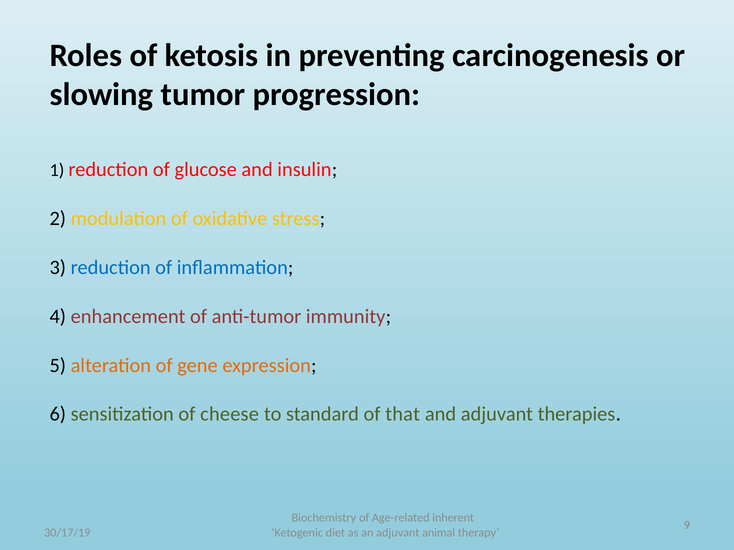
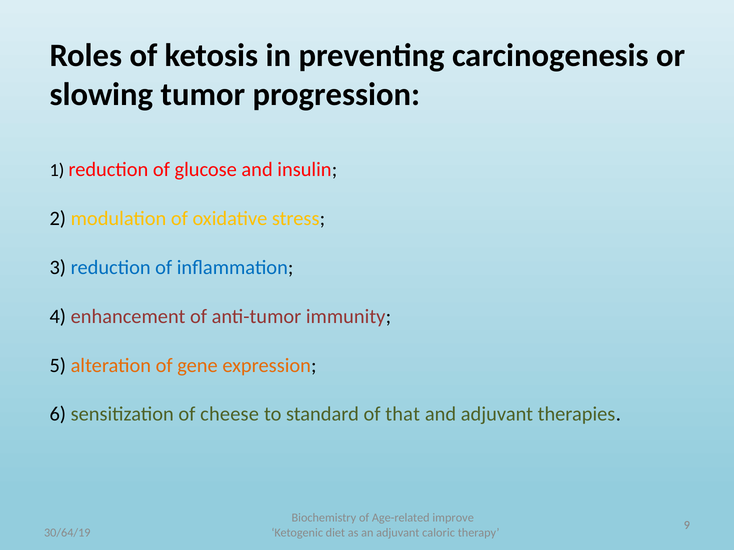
inherent: inherent -> improve
animal: animal -> caloric
30/17/19: 30/17/19 -> 30/64/19
